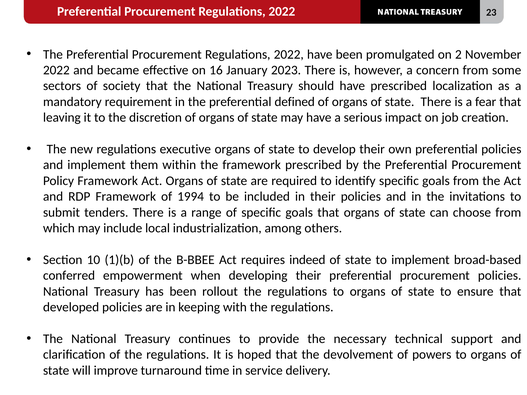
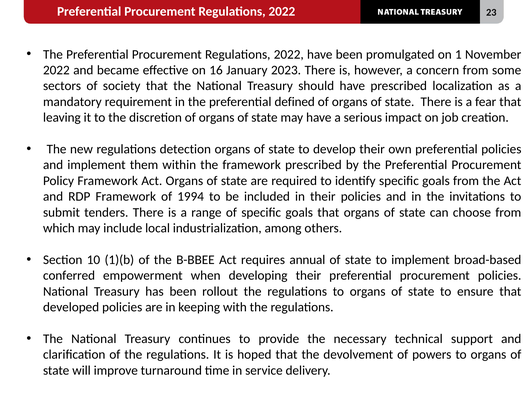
2: 2 -> 1
executive: executive -> detection
indeed: indeed -> annual
